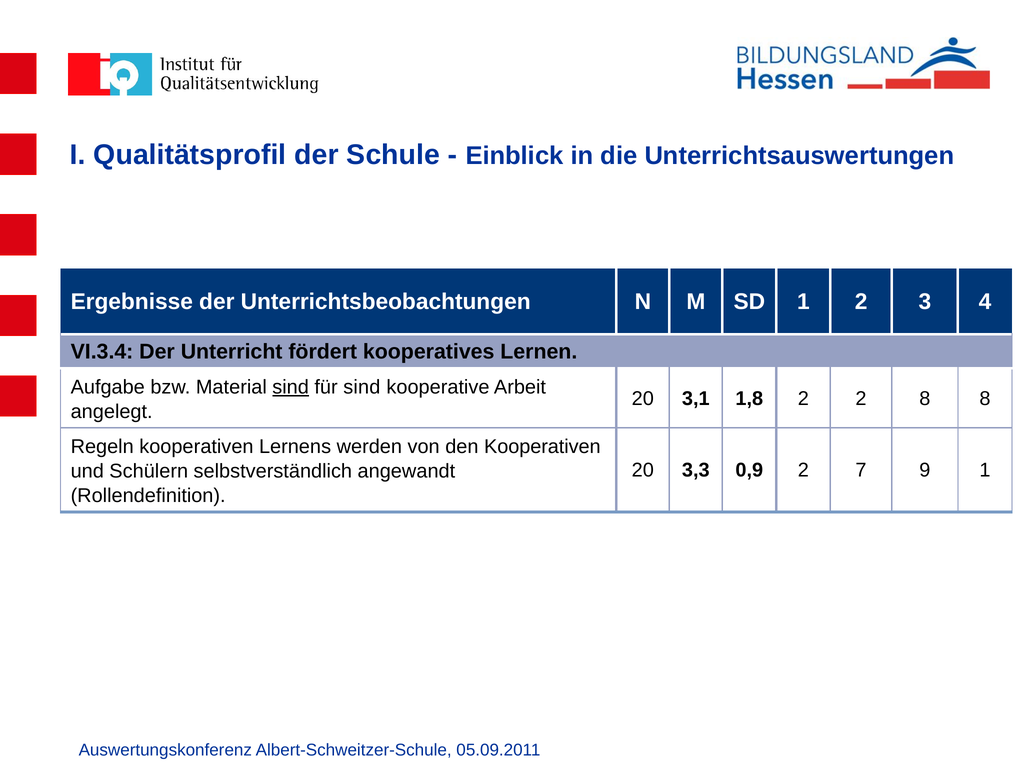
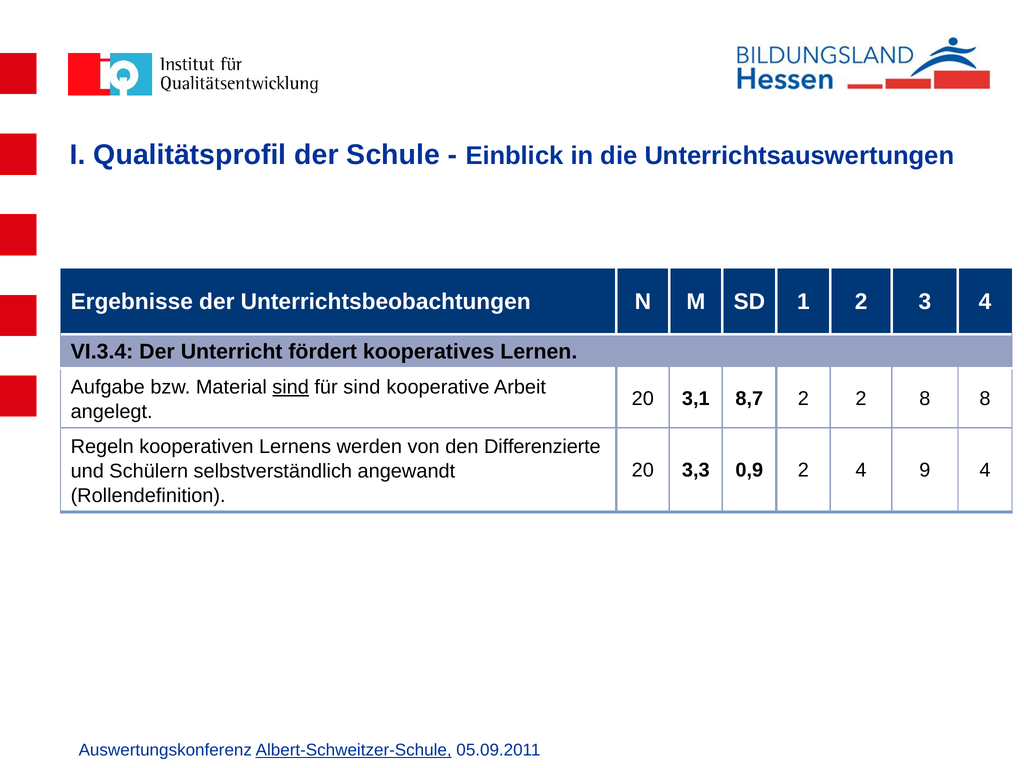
1,8: 1,8 -> 8,7
den Kooperativen: Kooperativen -> Differenzierte
2 7: 7 -> 4
9 1: 1 -> 4
Albert-Schweitzer-Schule underline: none -> present
